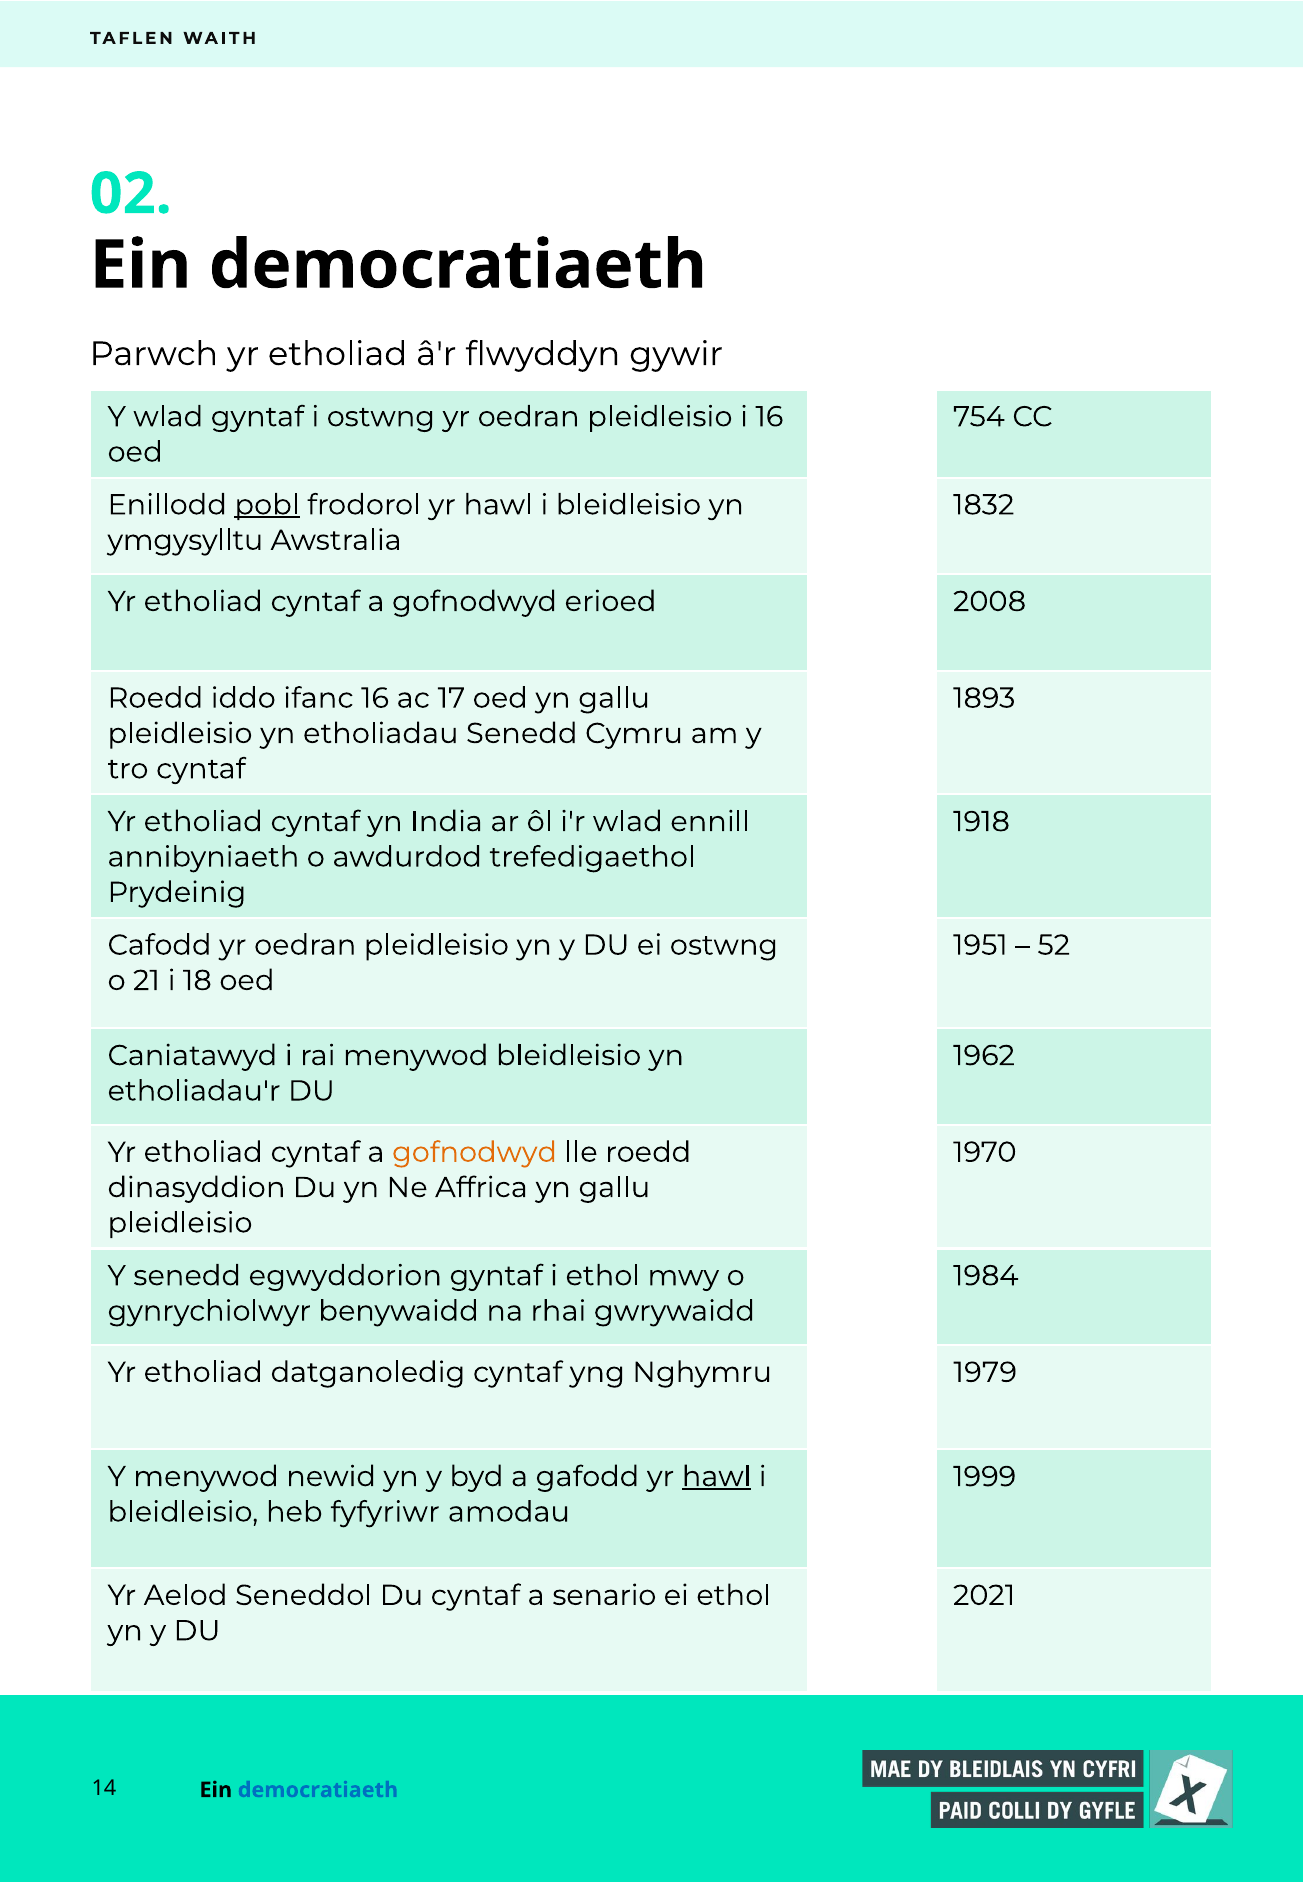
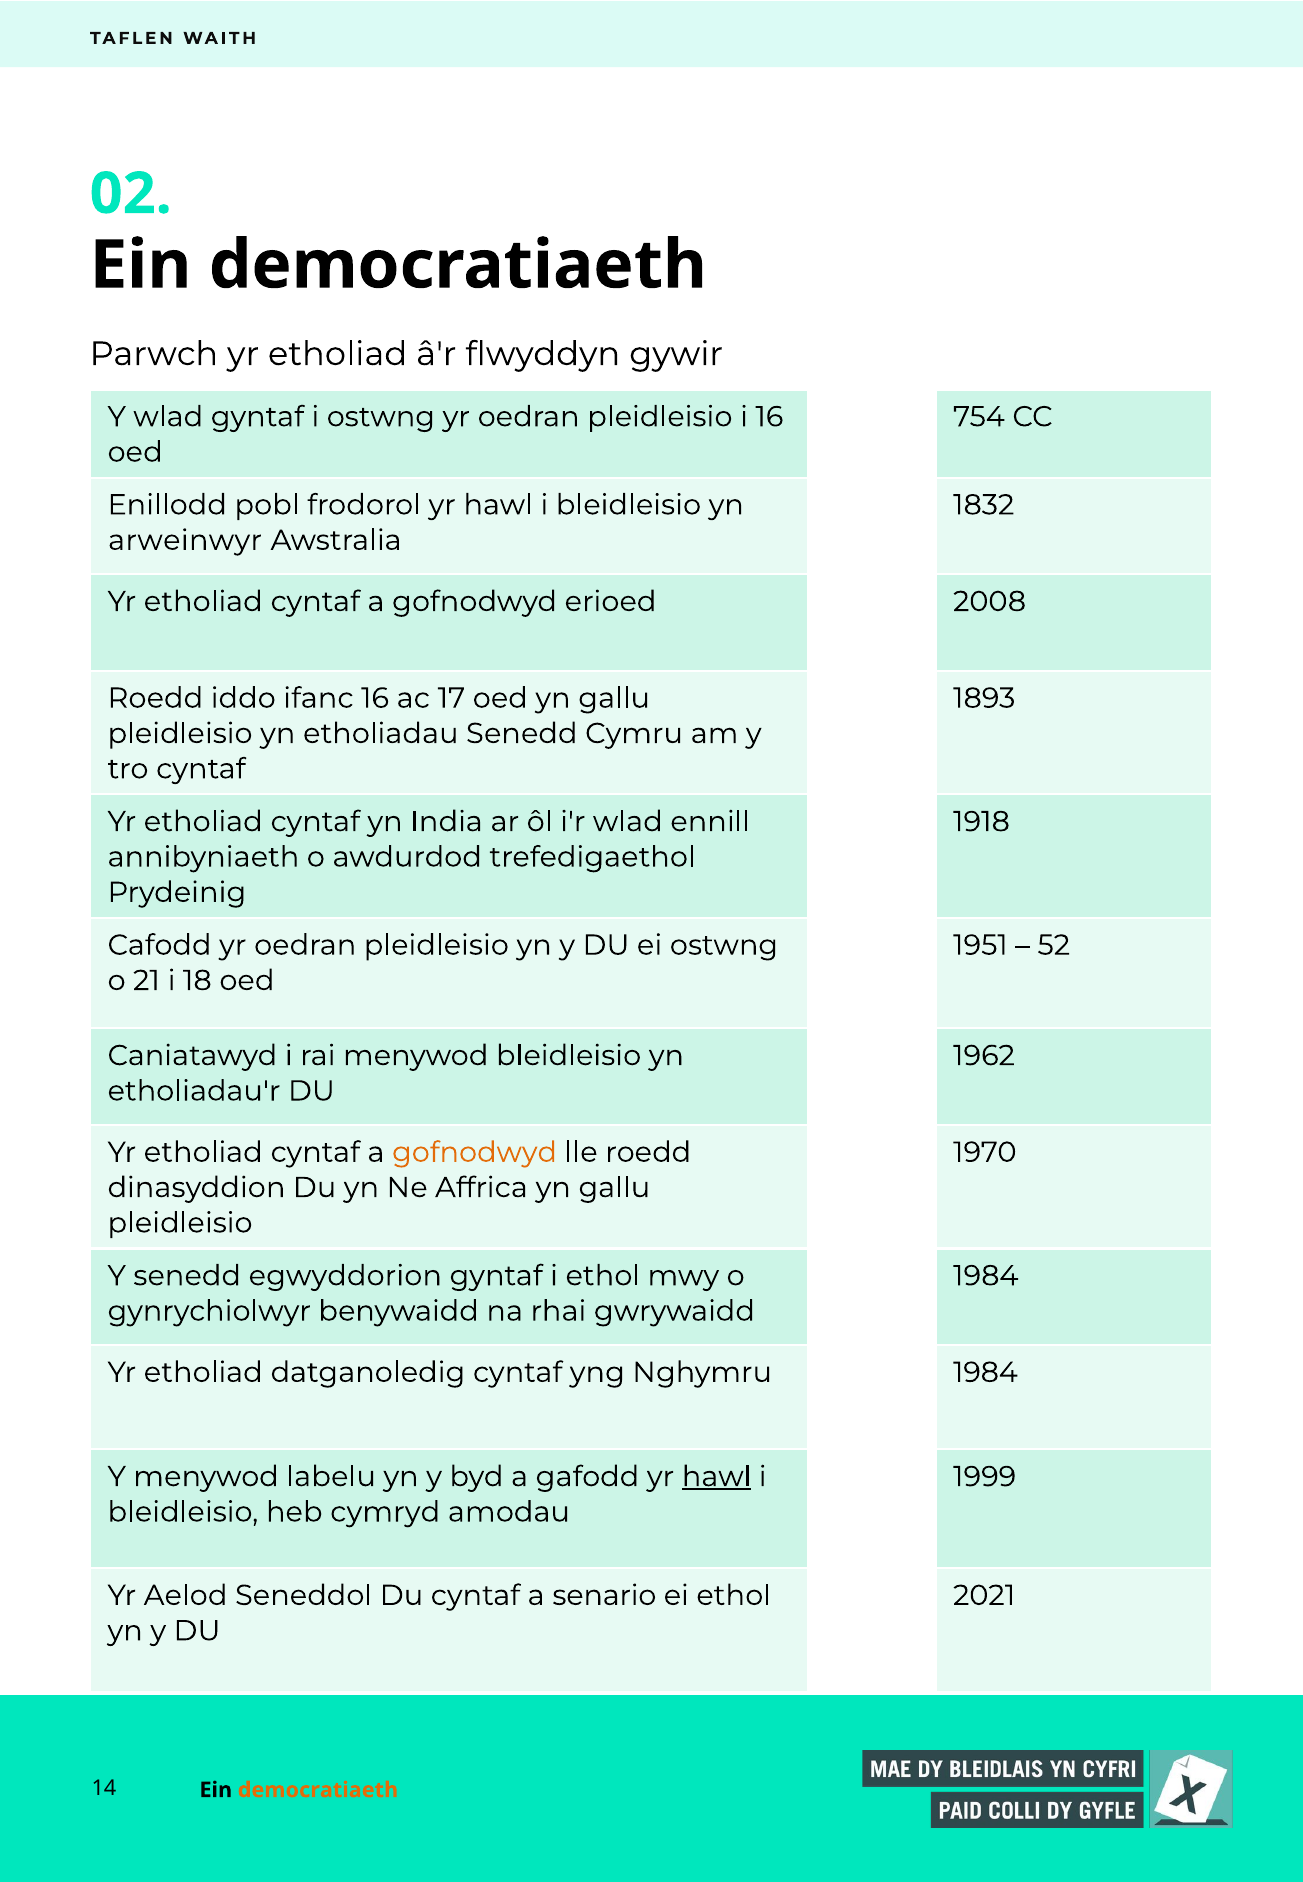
pobl underline: present -> none
ymgysylltu: ymgysylltu -> arweinwyr
Nghymru 1979: 1979 -> 1984
newid: newid -> labelu
fyfyriwr: fyfyriwr -> cymryd
democratiaeth at (318, 1790) colour: blue -> orange
